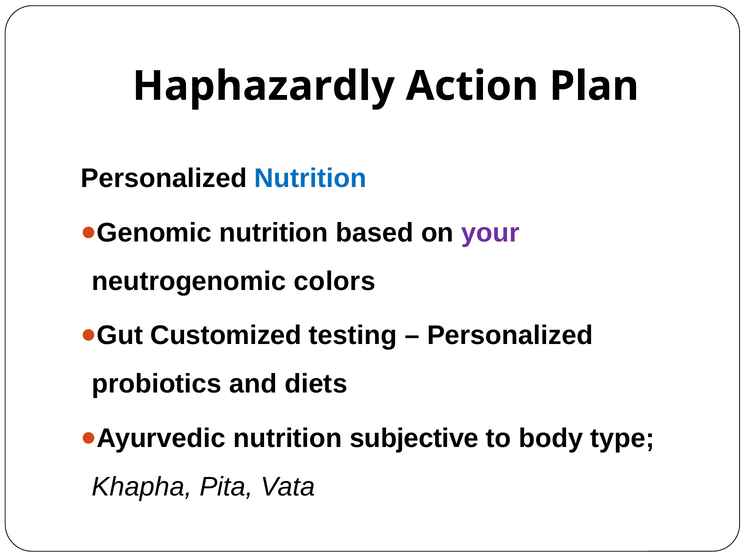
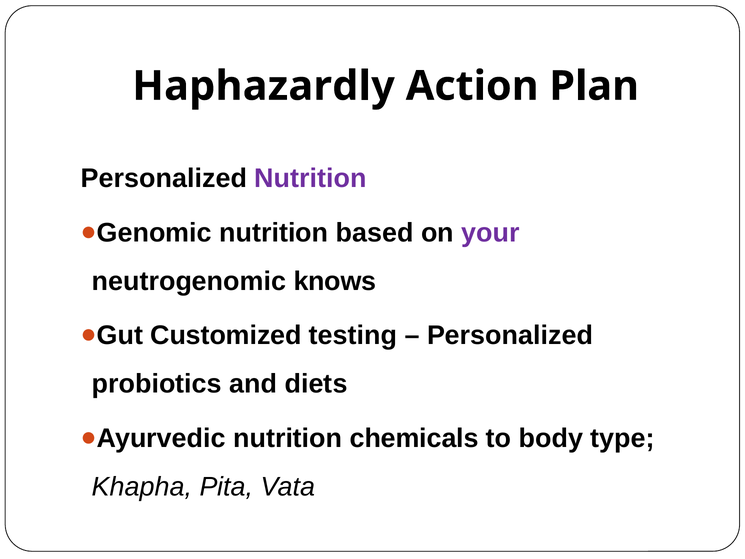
Nutrition at (310, 178) colour: blue -> purple
colors: colors -> knows
subjective: subjective -> chemicals
